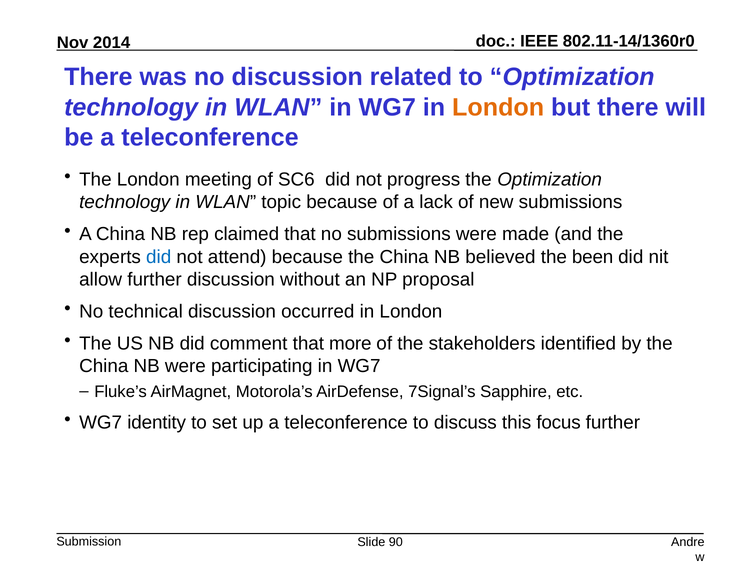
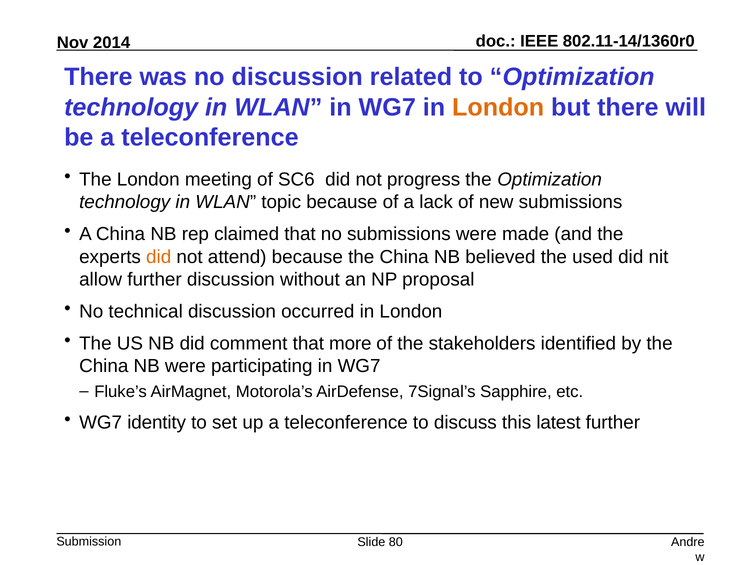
did at (159, 257) colour: blue -> orange
been: been -> used
focus: focus -> latest
90: 90 -> 80
